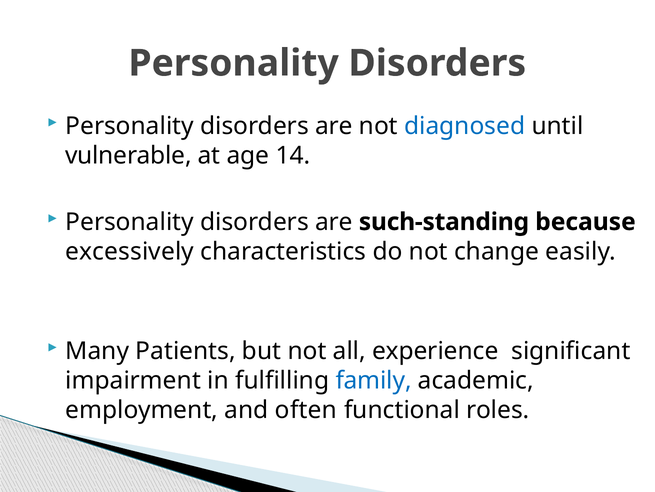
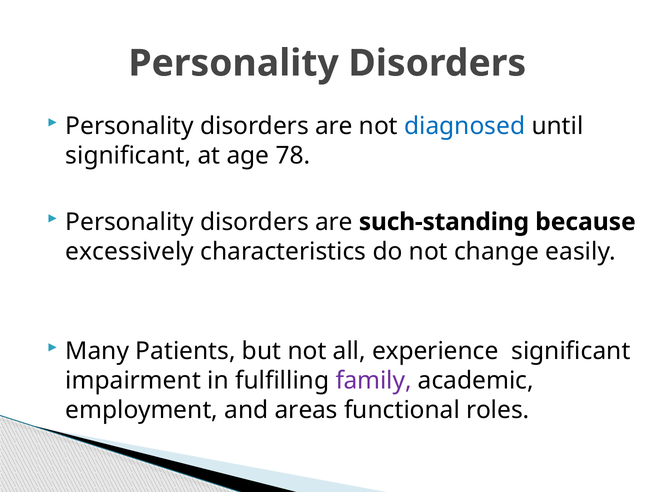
vulnerable at (128, 155): vulnerable -> significant
14: 14 -> 78
family colour: blue -> purple
often: often -> areas
